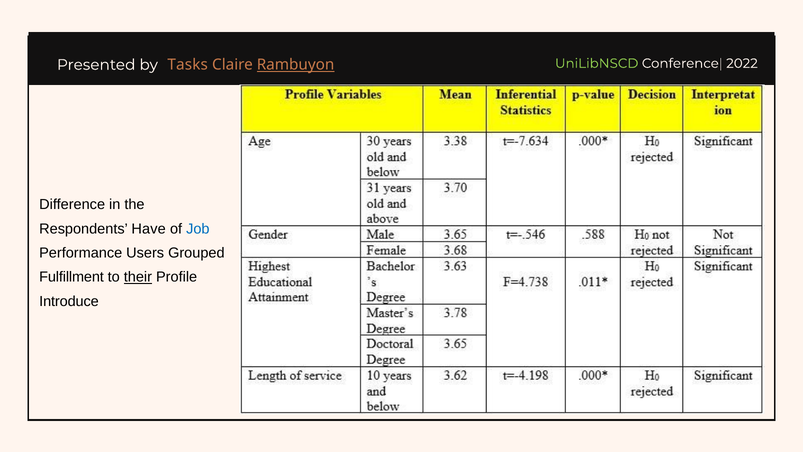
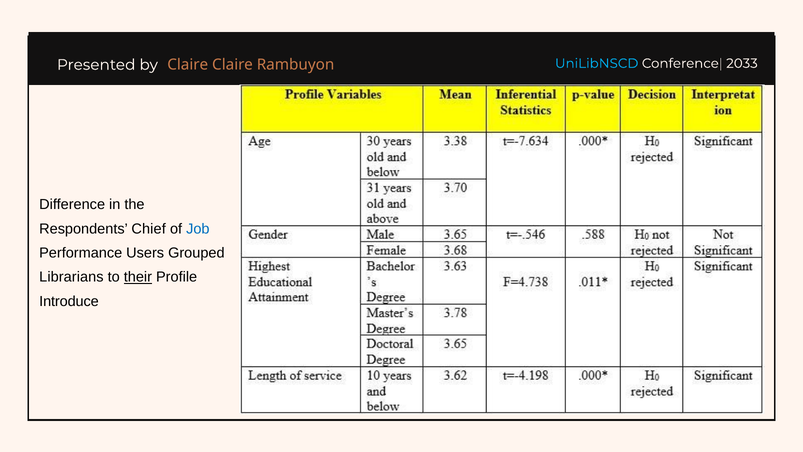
UniLibNSCD colour: light green -> light blue
2022: 2022 -> 2033
by Tasks: Tasks -> Claire
Rambuyon underline: present -> none
Have: Have -> Chief
Fulfillment: Fulfillment -> Librarians
